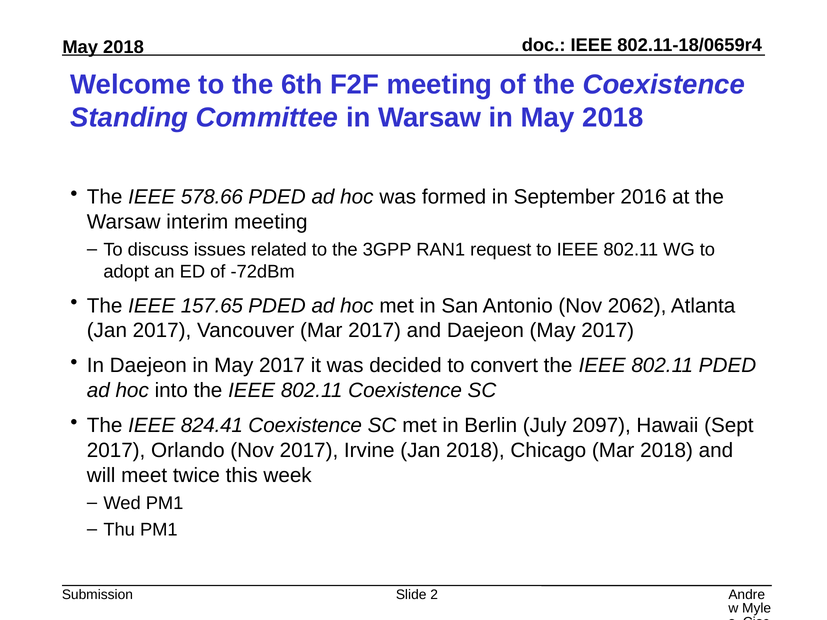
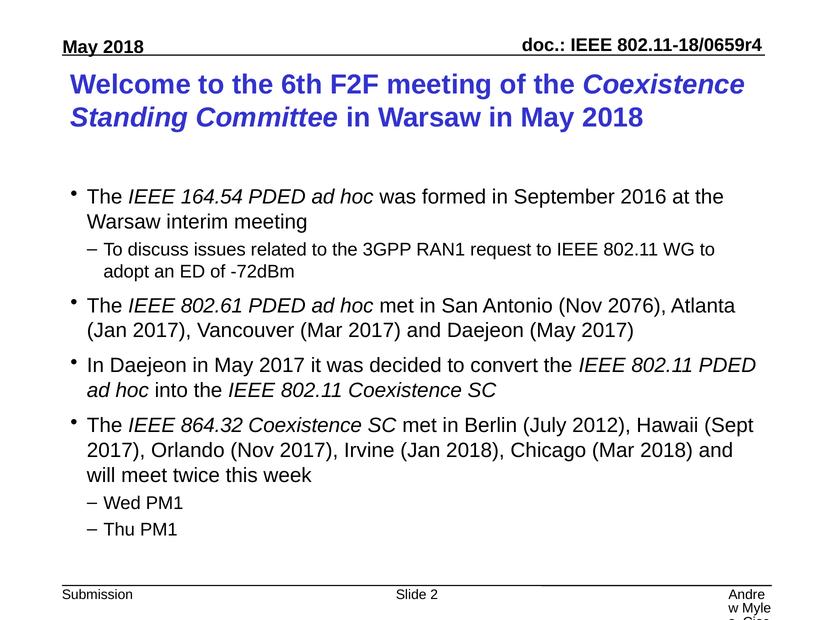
578.66: 578.66 -> 164.54
157.65: 157.65 -> 802.61
2062: 2062 -> 2076
824.41: 824.41 -> 864.32
2097: 2097 -> 2012
